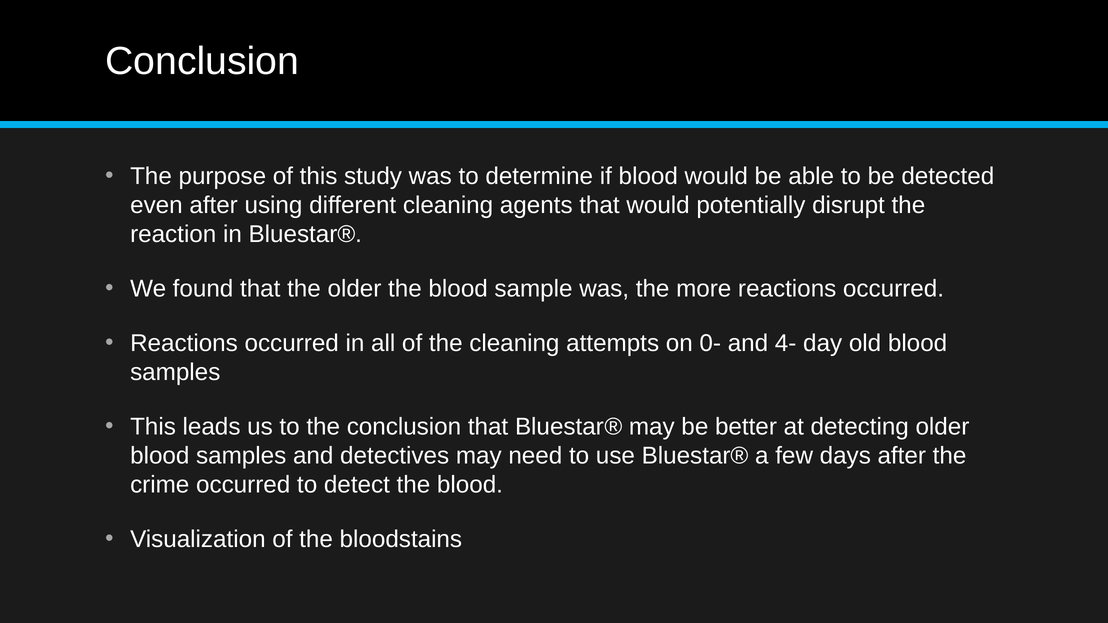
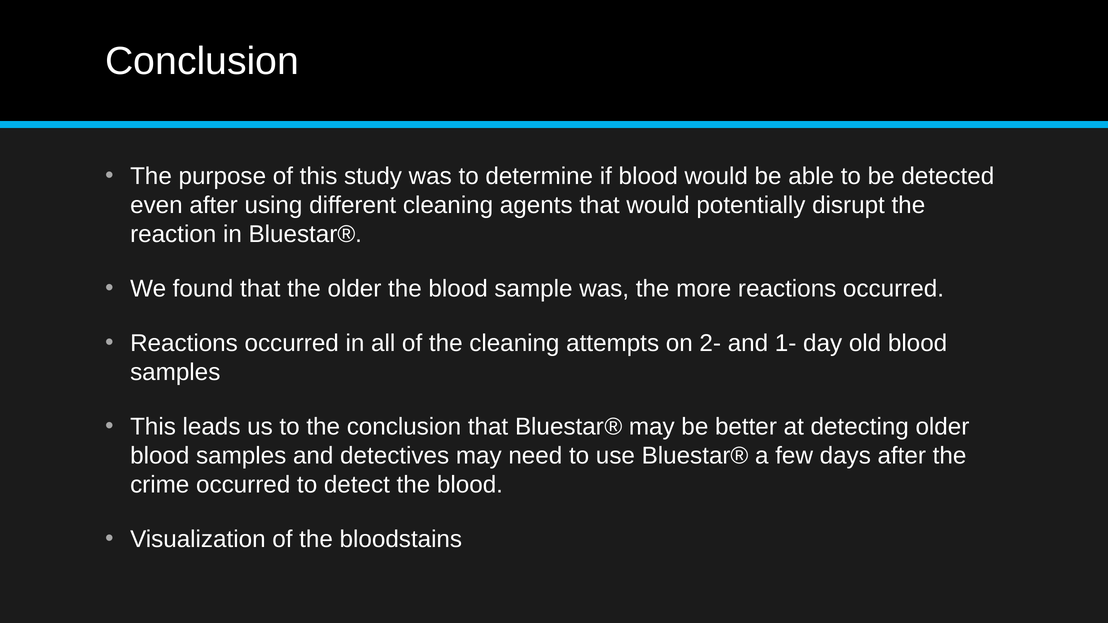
0-: 0- -> 2-
4-: 4- -> 1-
